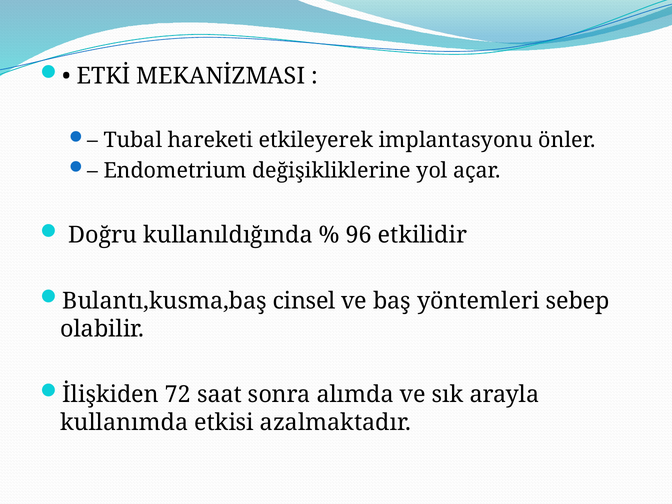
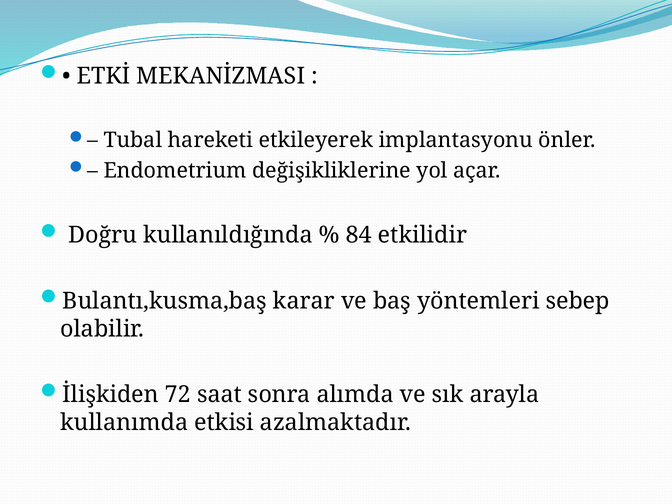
96: 96 -> 84
cinsel: cinsel -> karar
